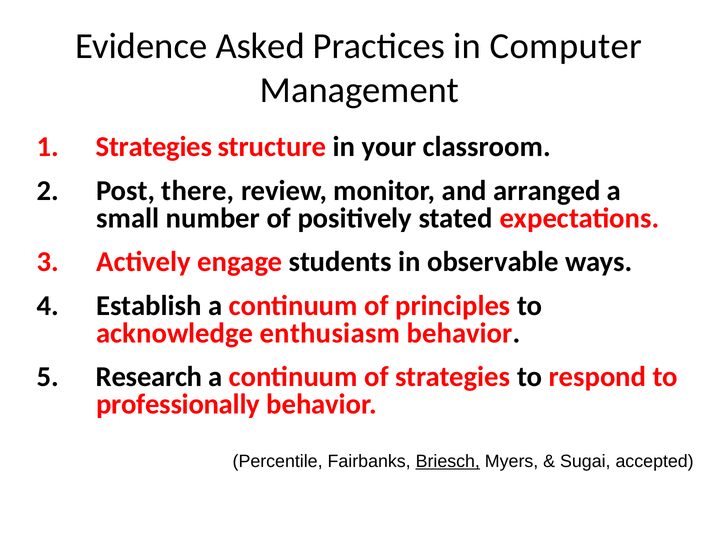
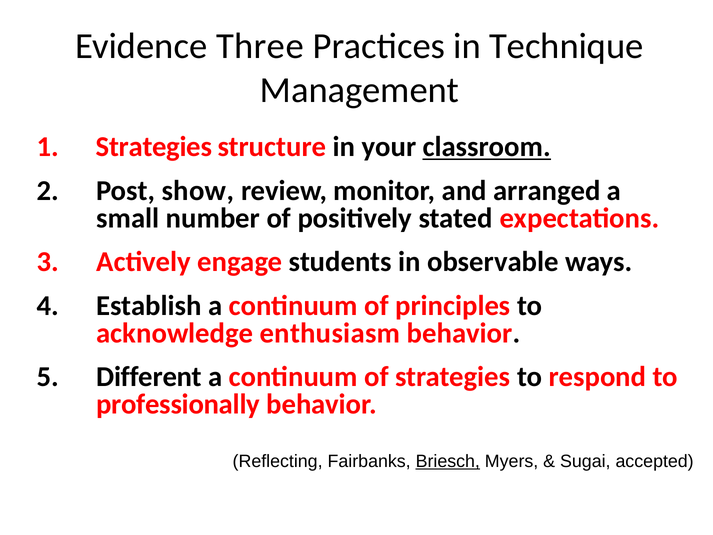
Asked: Asked -> Three
Computer: Computer -> Technique
classroom underline: none -> present
there: there -> show
Research: Research -> Different
Percentile: Percentile -> Reflecting
